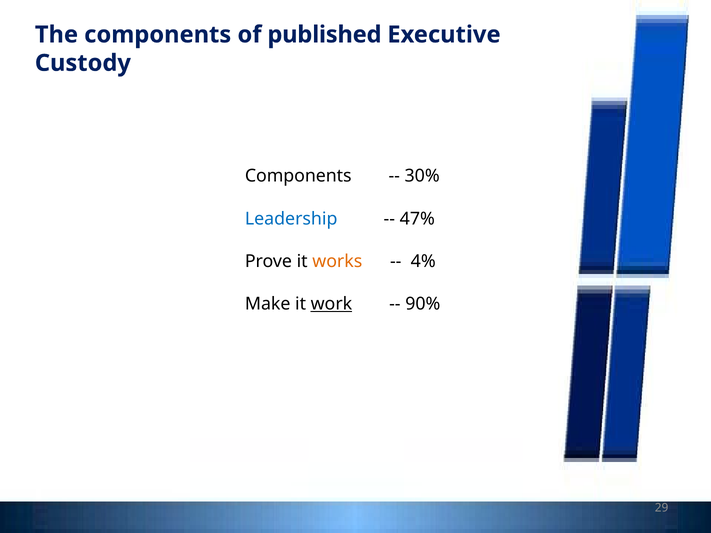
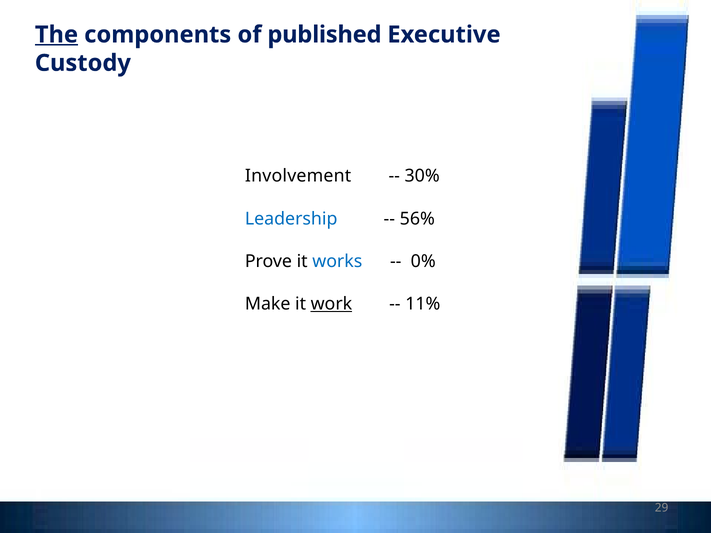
The underline: none -> present
Components at (298, 176): Components -> Involvement
47%: 47% -> 56%
works colour: orange -> blue
4%: 4% -> 0%
90%: 90% -> 11%
